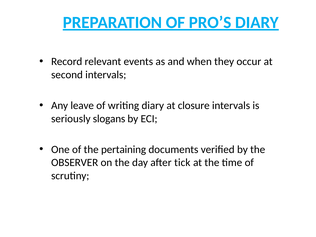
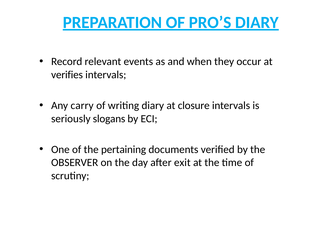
second: second -> verifies
leave: leave -> carry
tick: tick -> exit
